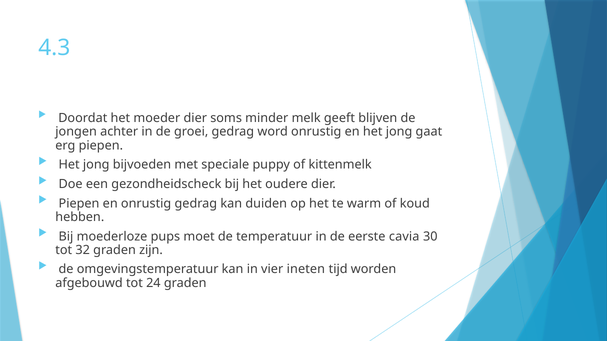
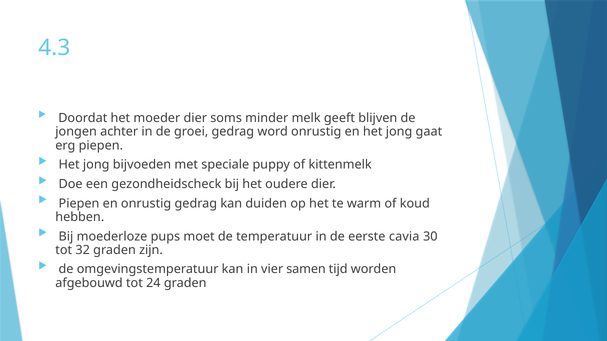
ineten: ineten -> samen
